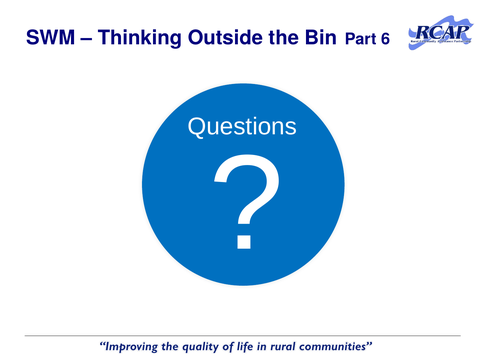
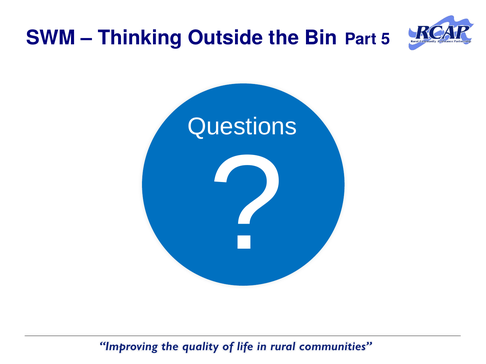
6: 6 -> 5
